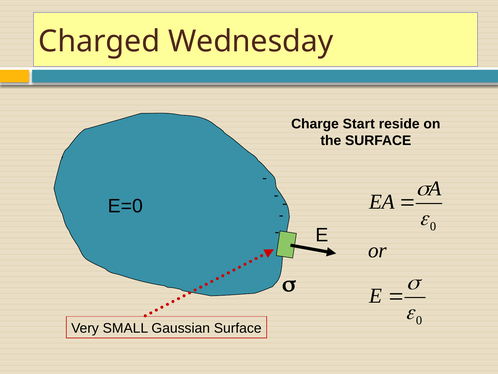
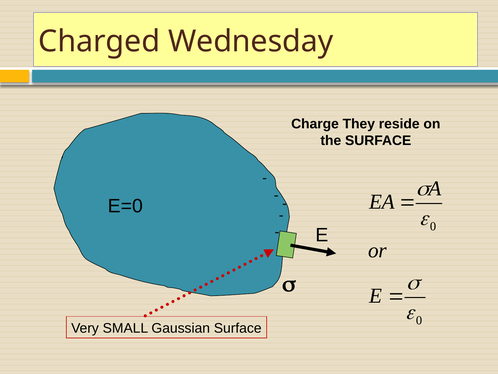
Start: Start -> They
